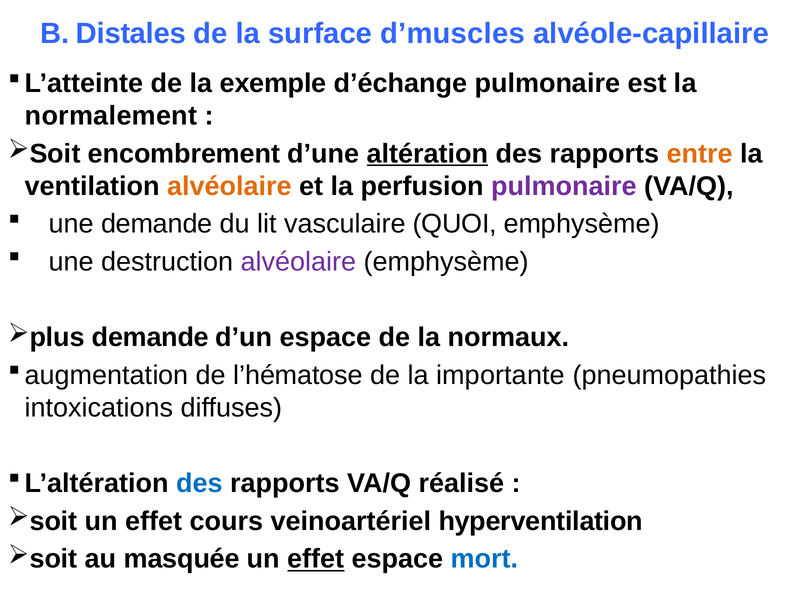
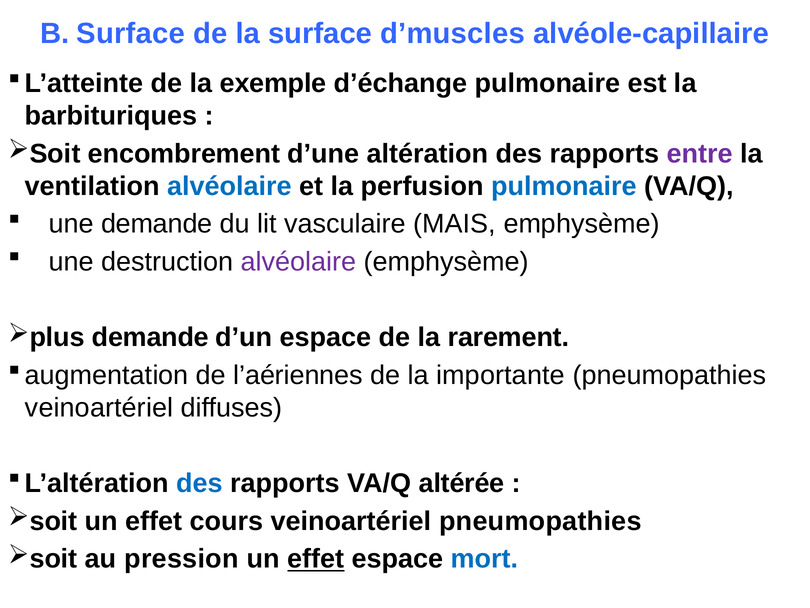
B Distales: Distales -> Surface
normalement: normalement -> barbituriques
altération underline: present -> none
entre colour: orange -> purple
alvéolaire at (230, 186) colour: orange -> blue
pulmonaire at (564, 186) colour: purple -> blue
QUOI: QUOI -> MAIS
normaux: normaux -> rarement
l’hématose: l’hématose -> l’aériennes
intoxications at (99, 407): intoxications -> veinoartériel
réalisé: réalisé -> altérée
veinoartériel hyperventilation: hyperventilation -> pneumopathies
masquée: masquée -> pression
